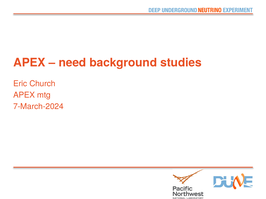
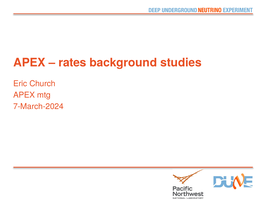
need: need -> rates
